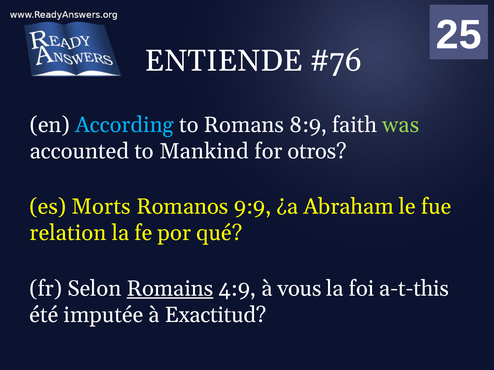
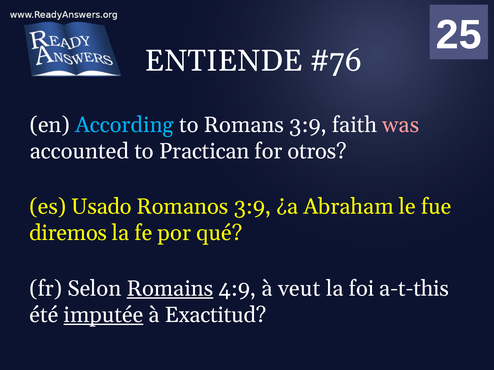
Romans 8:9: 8:9 -> 3:9
was colour: light green -> pink
Mankind: Mankind -> Practican
Morts: Morts -> Usado
Romanos 9:9: 9:9 -> 3:9
relation: relation -> diremos
vous: vous -> veut
imputée underline: none -> present
